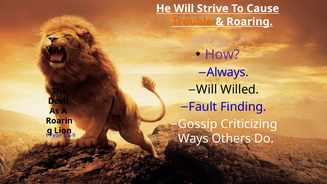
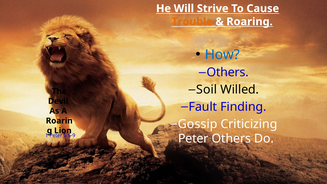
How colour: purple -> blue
Always at (228, 72): Always -> Others
Will at (207, 90): Will -> Soil
Ways at (193, 139): Ways -> Peter
